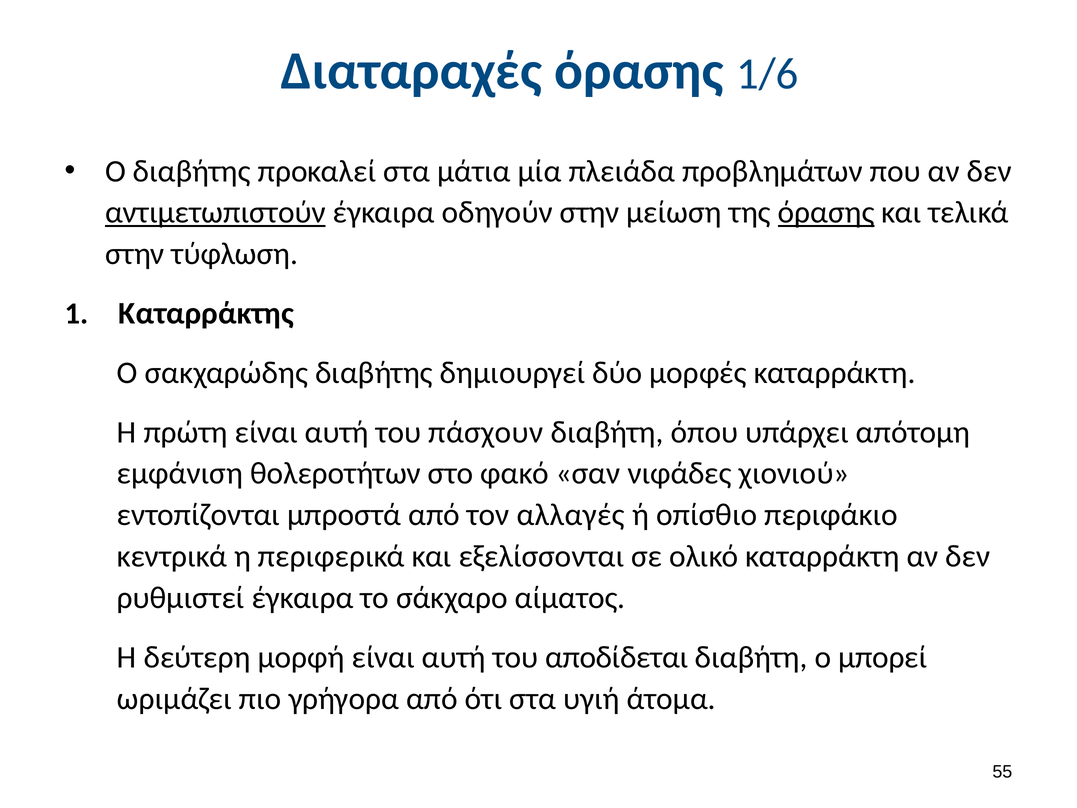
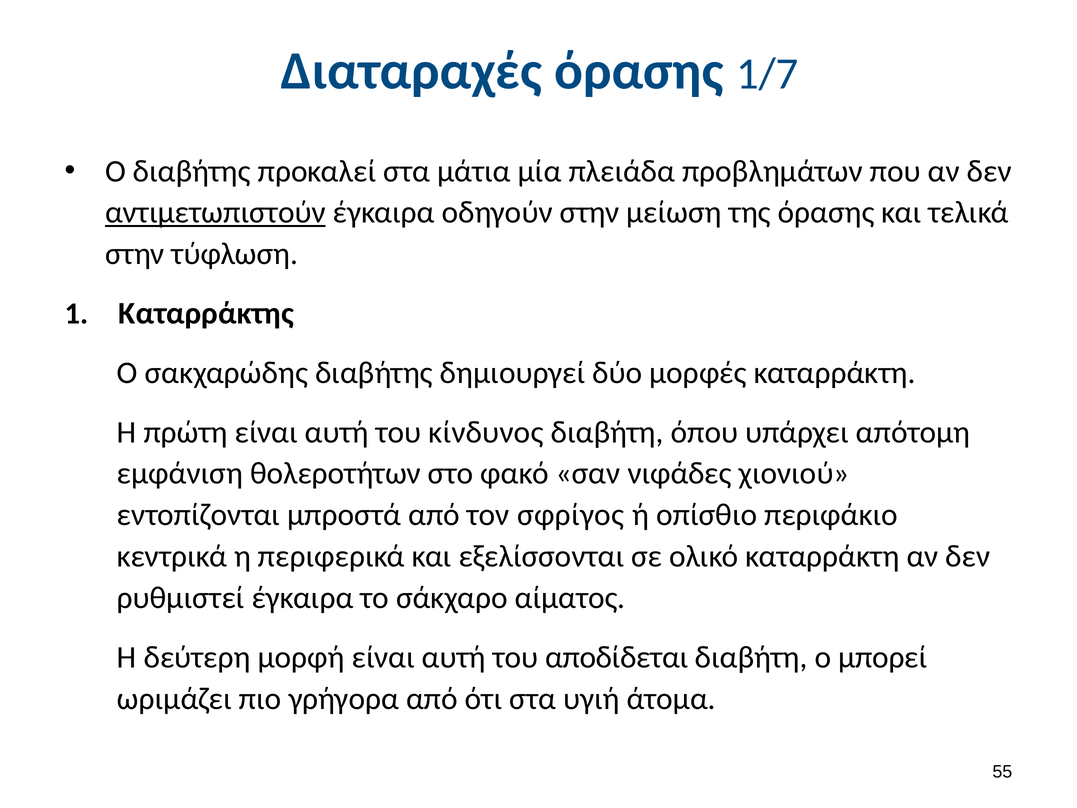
1/6: 1/6 -> 1/7
όρασης at (826, 213) underline: present -> none
πάσχουν: πάσχουν -> κίνδυνος
αλλαγές: αλλαγές -> σφρίγος
